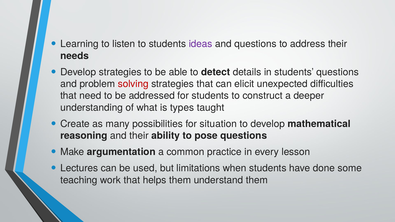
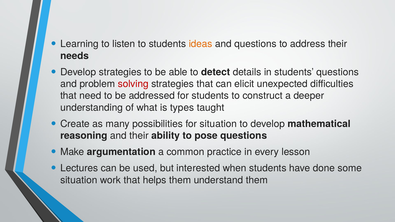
ideas colour: purple -> orange
limitations: limitations -> interested
teaching at (79, 180): teaching -> situation
